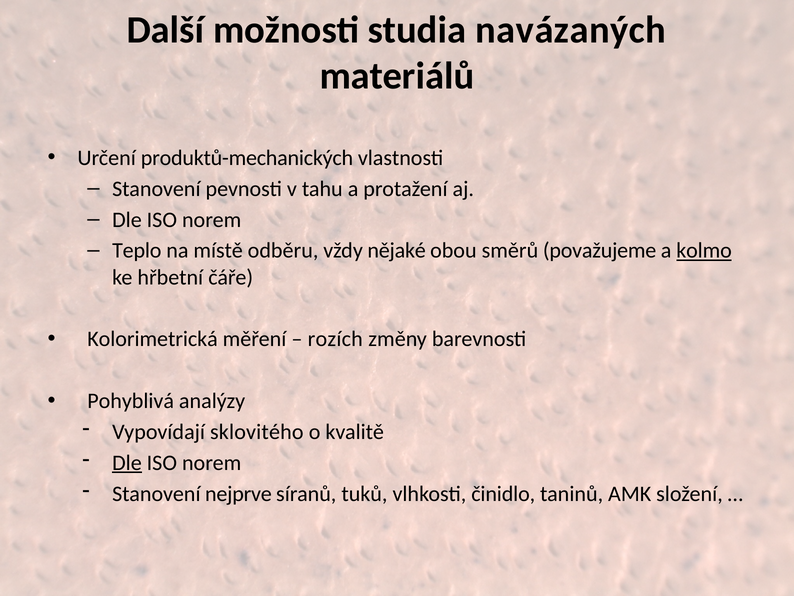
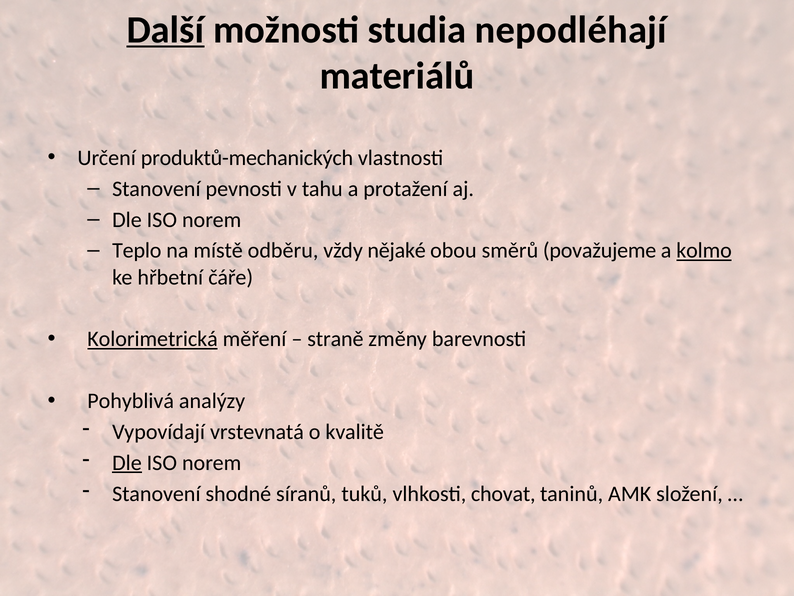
Další underline: none -> present
navázaných: navázaných -> nepodléhají
Kolorimetrická underline: none -> present
rozích: rozích -> straně
sklovitého: sklovitého -> vrstevnatá
nejprve: nejprve -> shodné
činidlo: činidlo -> chovat
